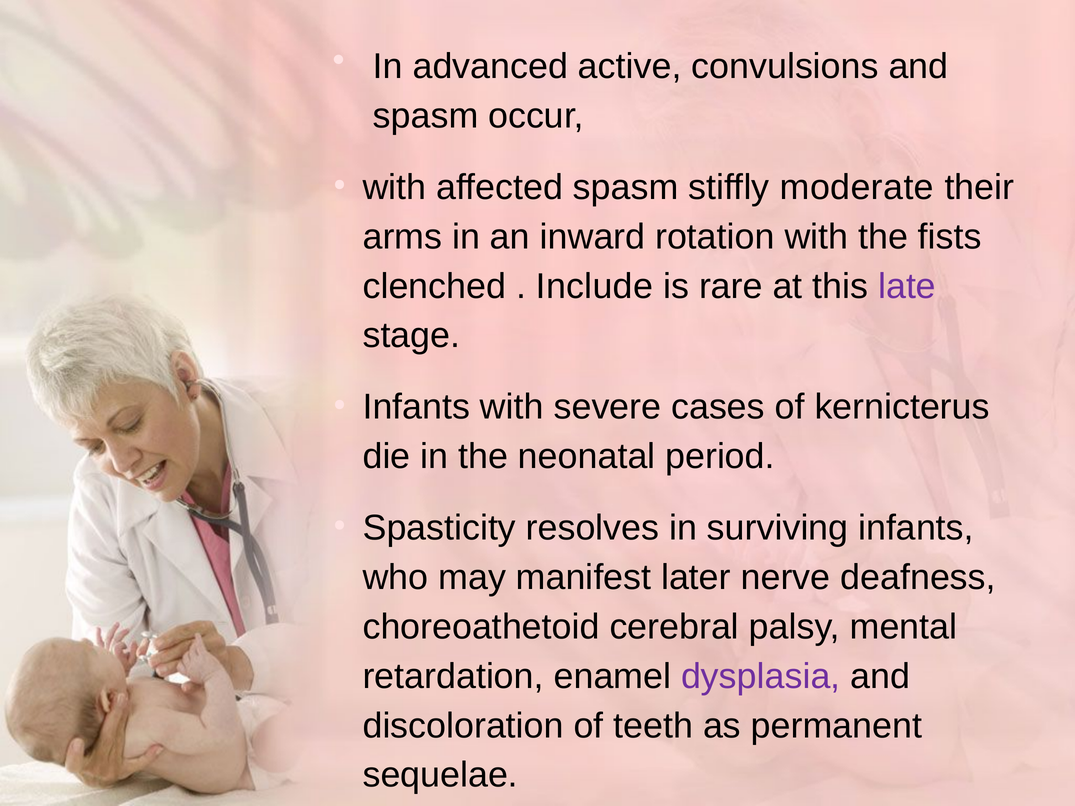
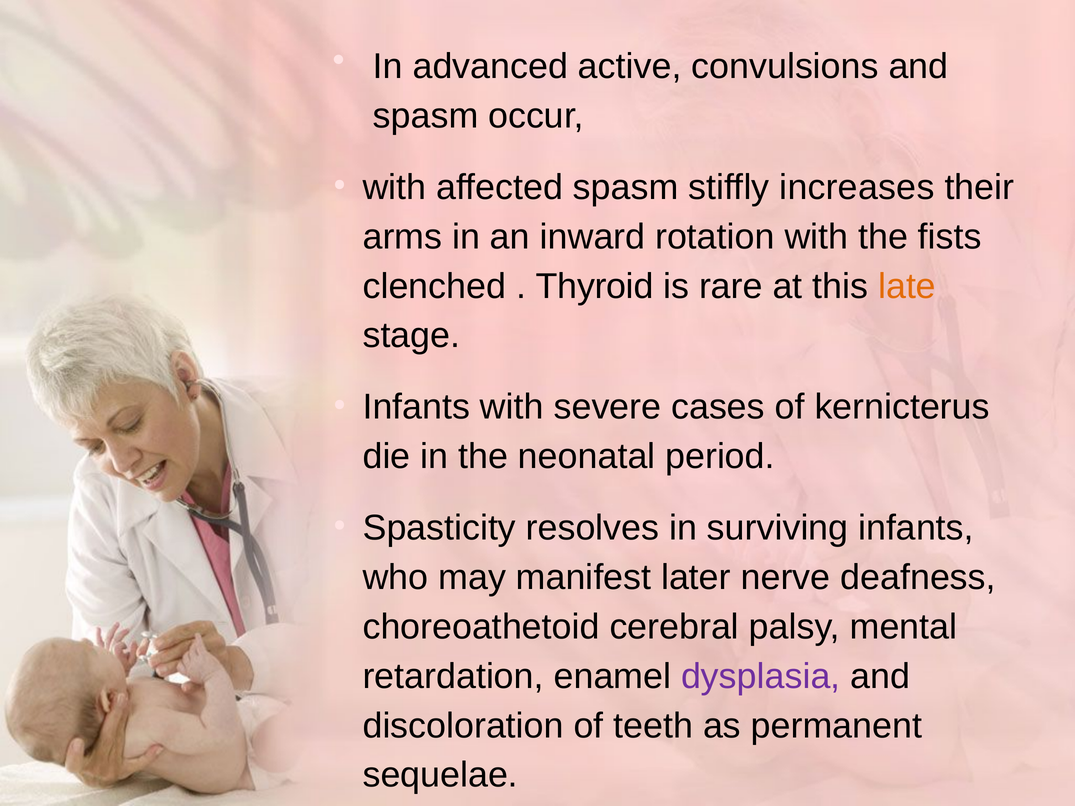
moderate: moderate -> increases
Include: Include -> Thyroid
late colour: purple -> orange
